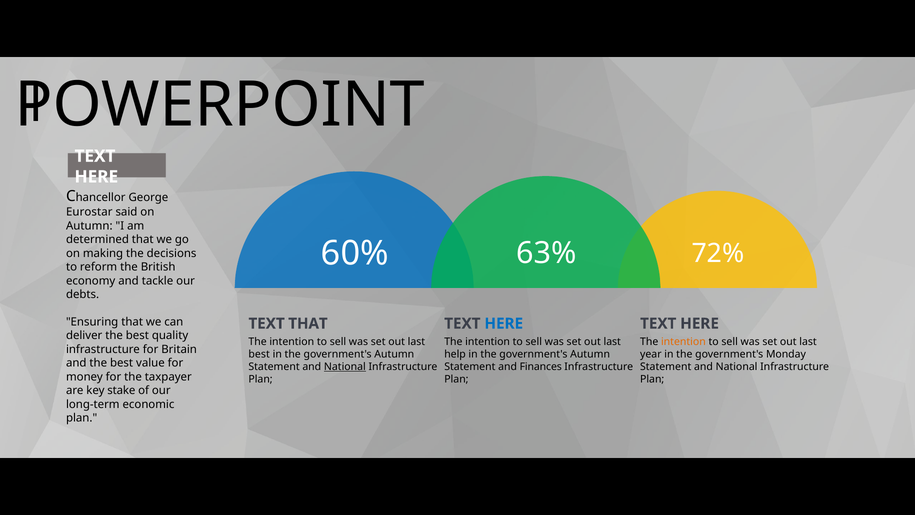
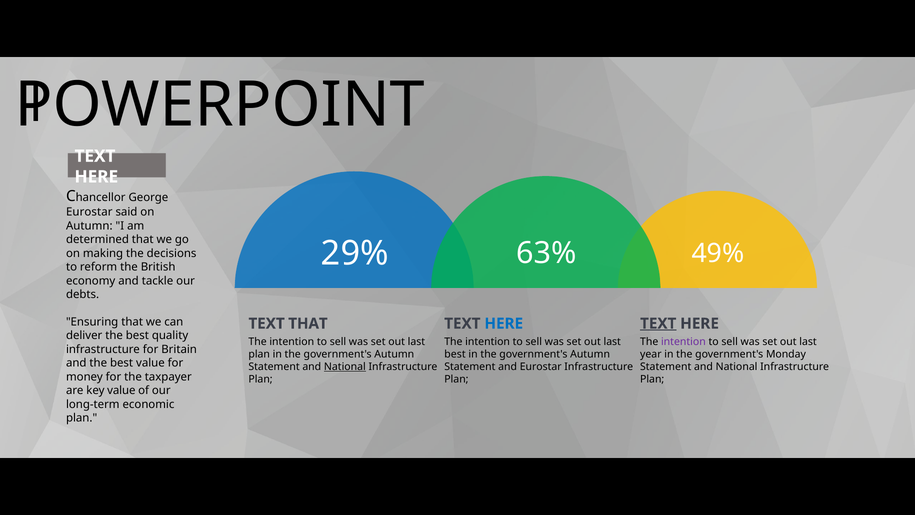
60%: 60% -> 29%
72%: 72% -> 49%
TEXT at (658, 323) underline: none -> present
intention at (683, 341) colour: orange -> purple
best at (259, 354): best -> plan
help at (455, 354): help -> best
and Finances: Finances -> Eurostar
key stake: stake -> value
